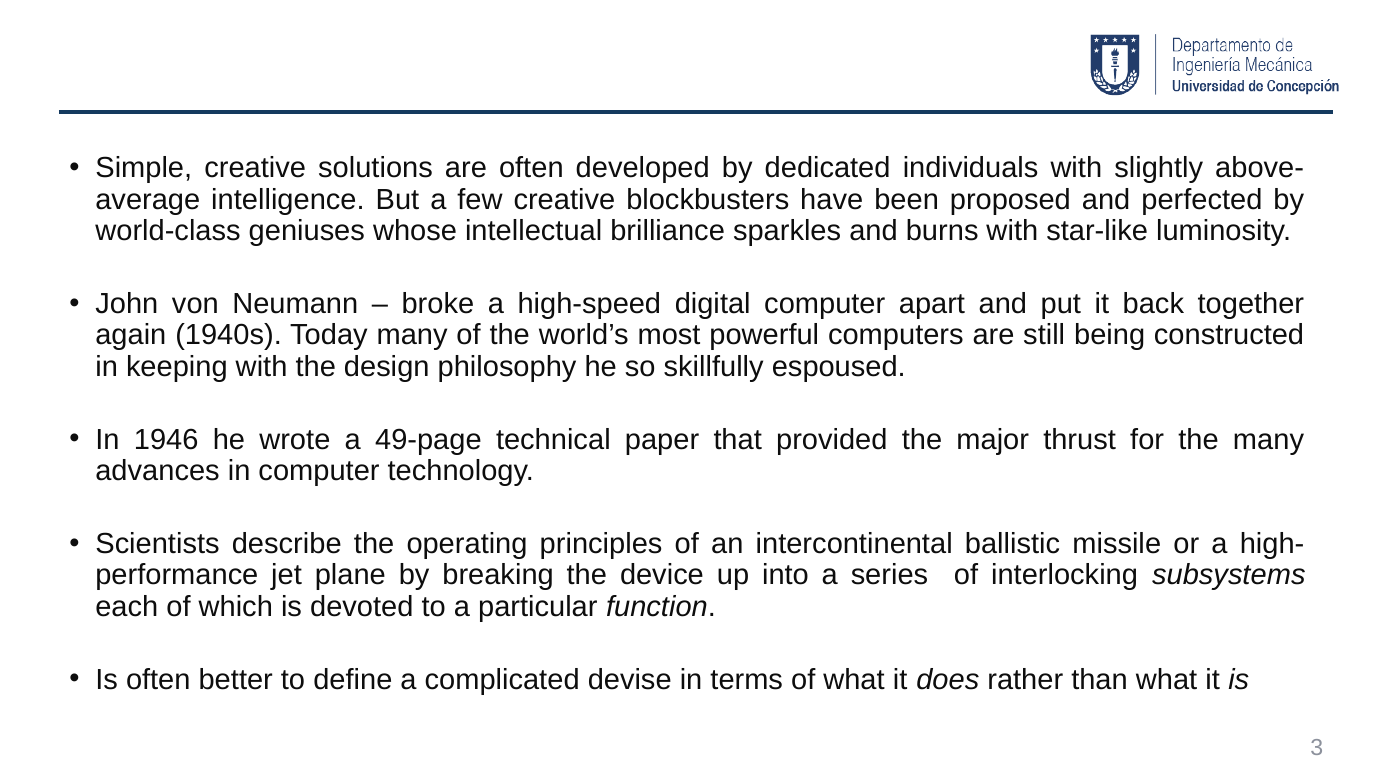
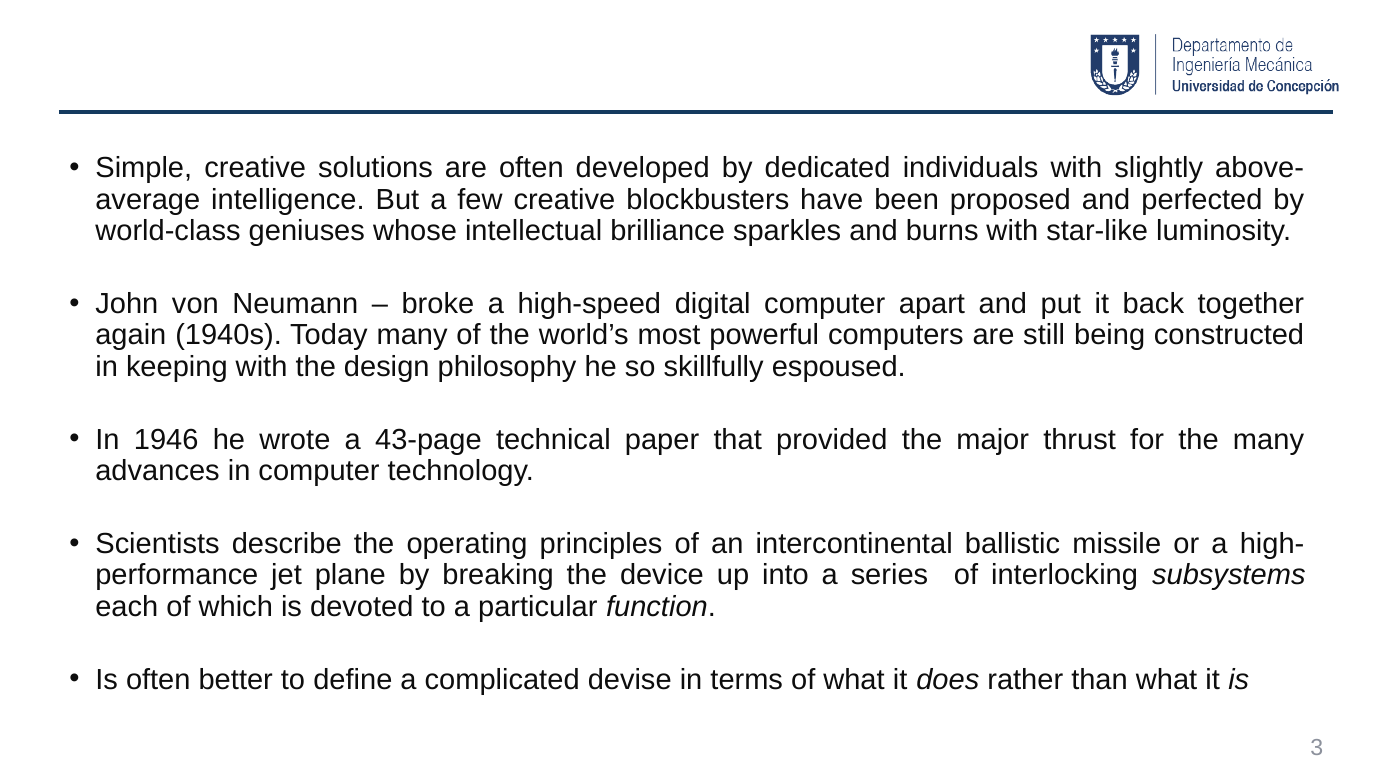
49-page: 49-page -> 43-page
